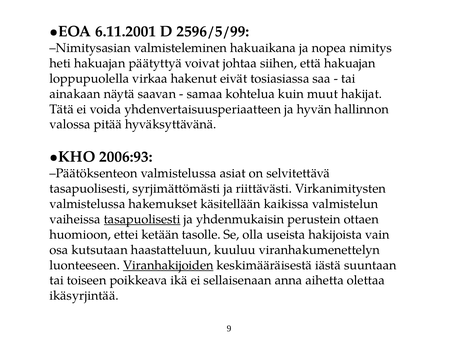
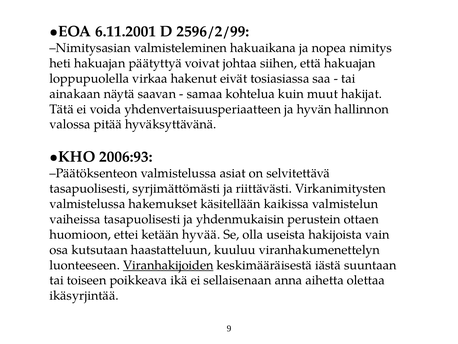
2596/5/99: 2596/5/99 -> 2596/2/99
tasapuolisesti at (142, 219) underline: present -> none
tasolle: tasolle -> hyvää
